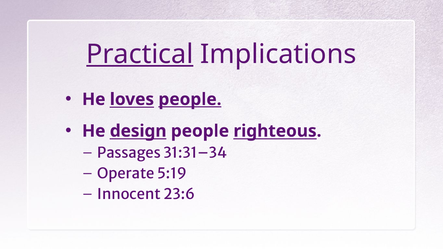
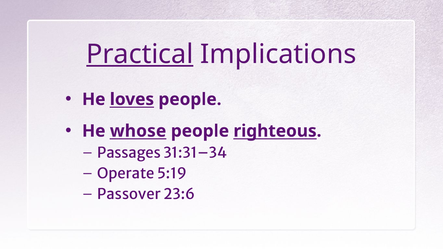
people at (190, 99) underline: present -> none
design: design -> whose
Innocent: Innocent -> Passover
